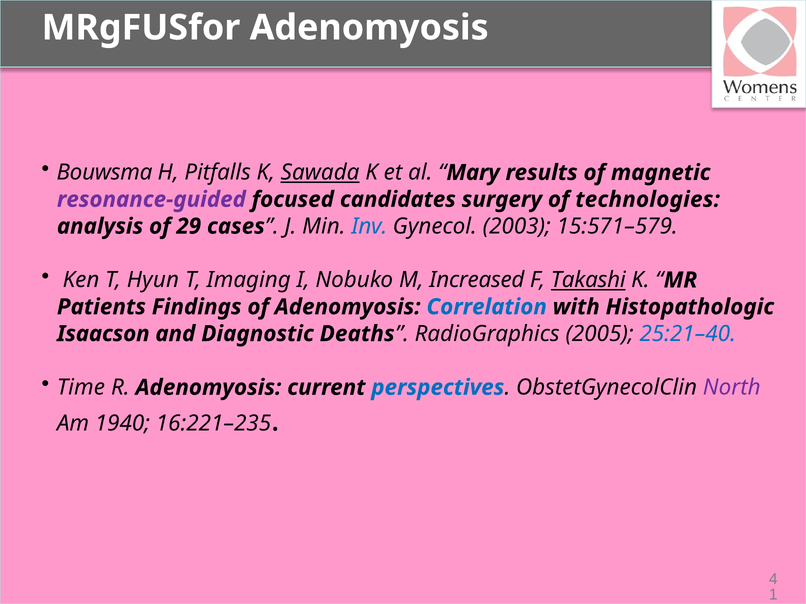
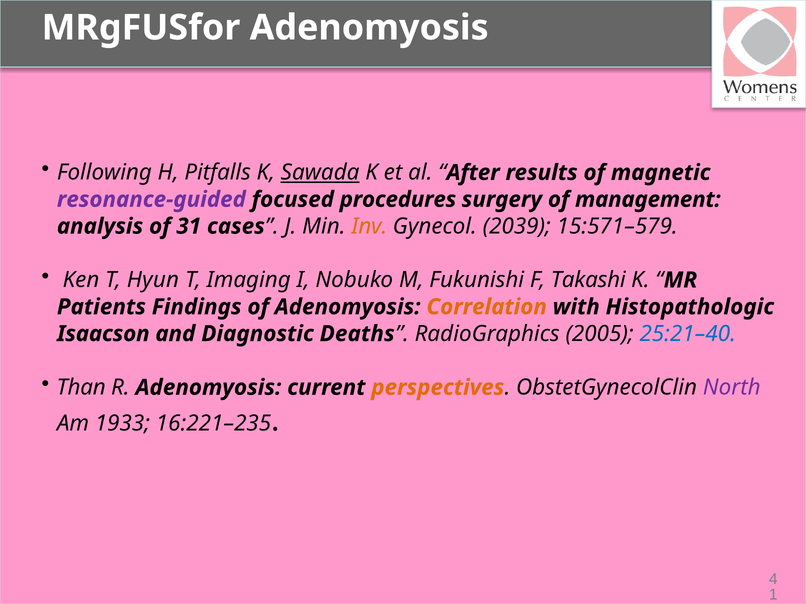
Bouwsma: Bouwsma -> Following
Mary: Mary -> After
candidates: candidates -> procedures
technologies: technologies -> management
29: 29 -> 31
Inv colour: blue -> orange
2003: 2003 -> 2039
Increased: Increased -> Fukunishi
Takashi underline: present -> none
Correlation colour: blue -> orange
Time: Time -> Than
perspectives colour: blue -> orange
1940: 1940 -> 1933
